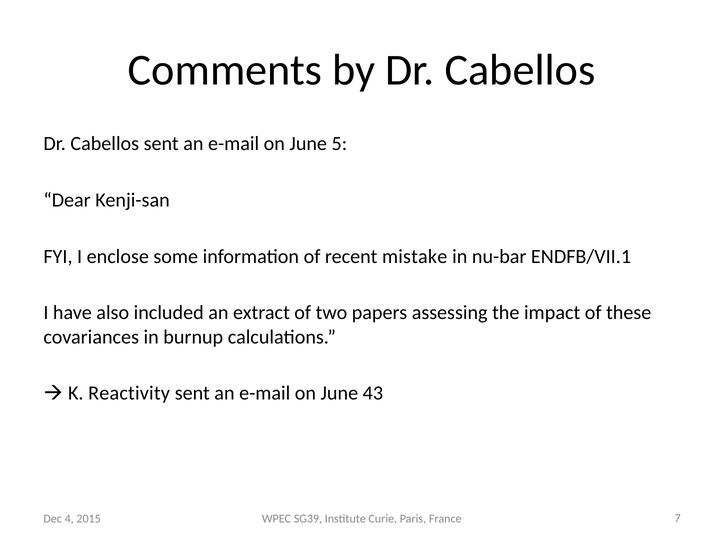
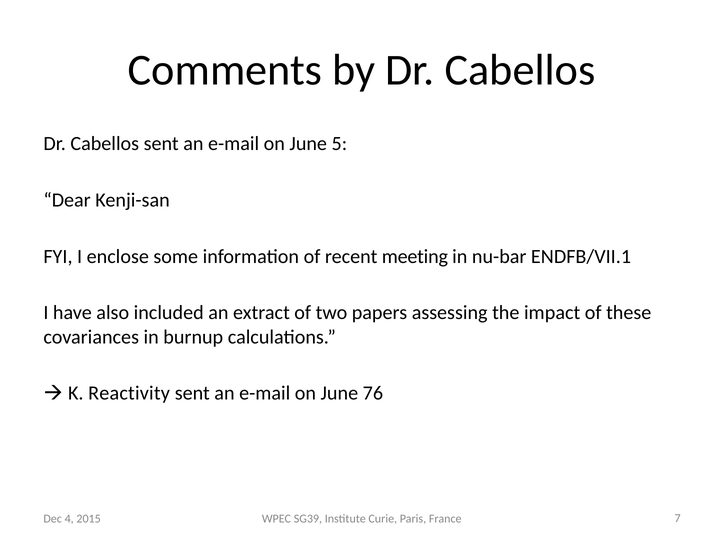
mistake: mistake -> meeting
43: 43 -> 76
